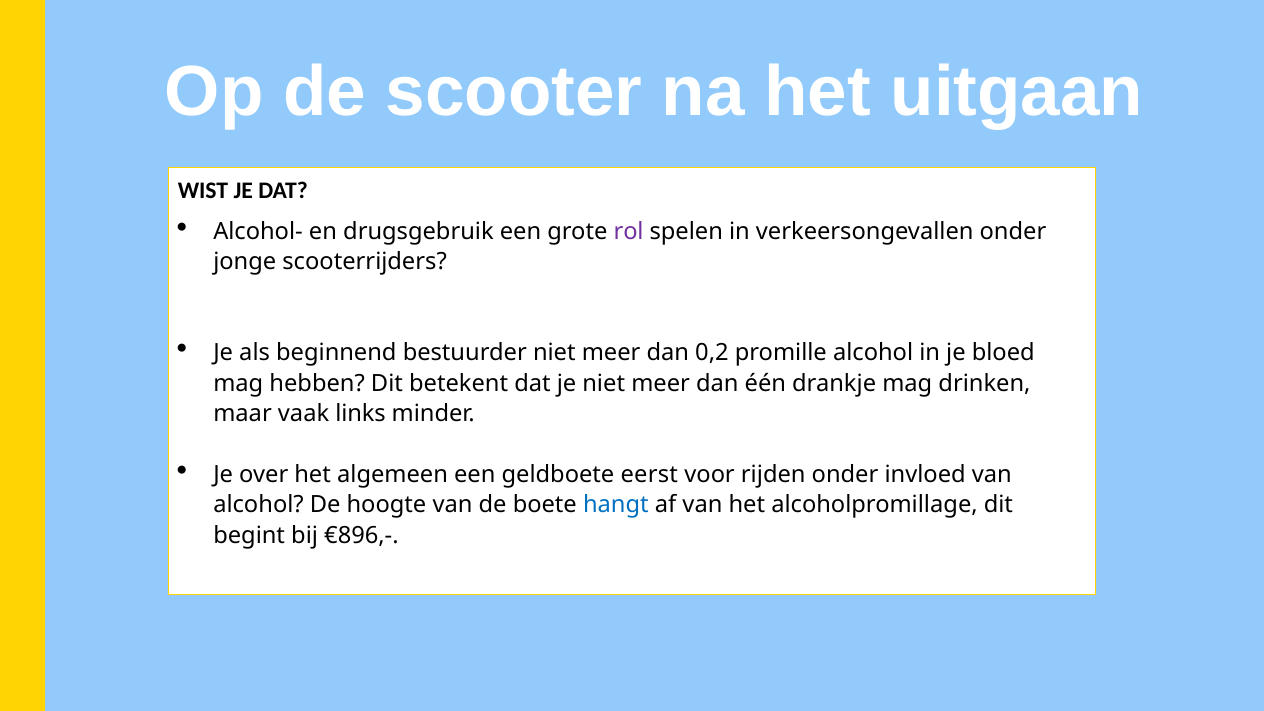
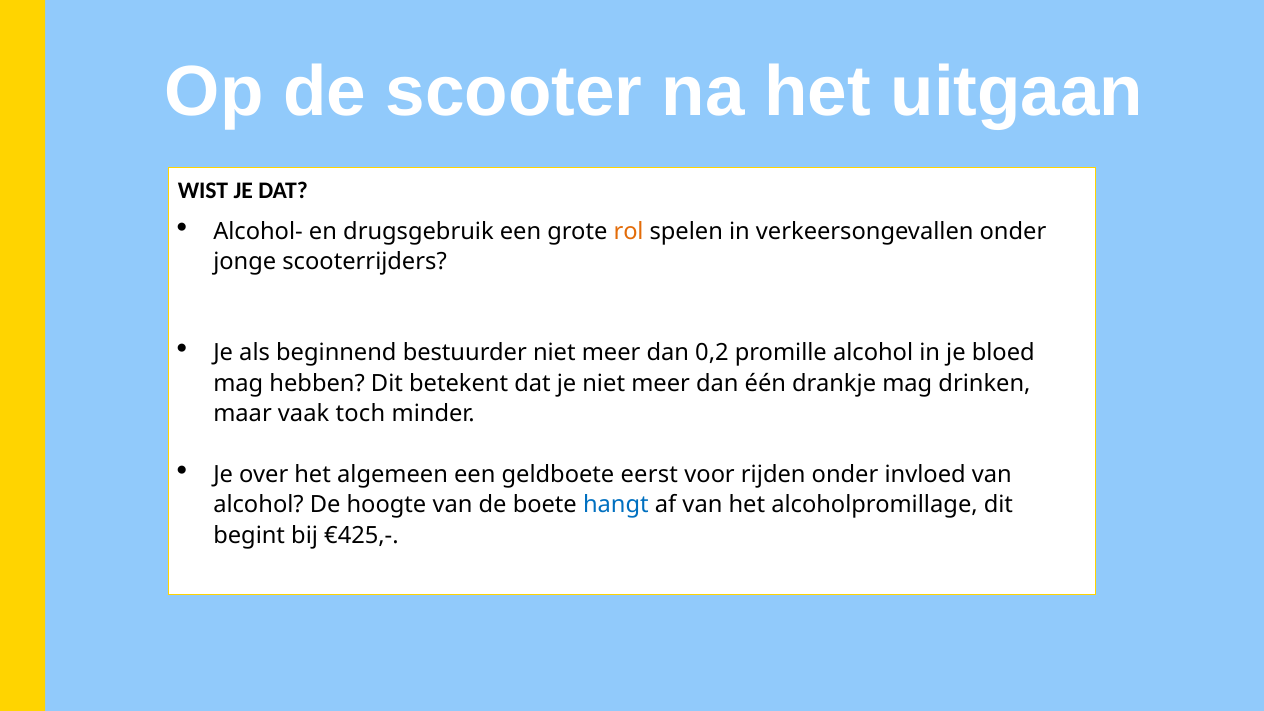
rol colour: purple -> orange
links: links -> toch
€896,-: €896,- -> €425,-
